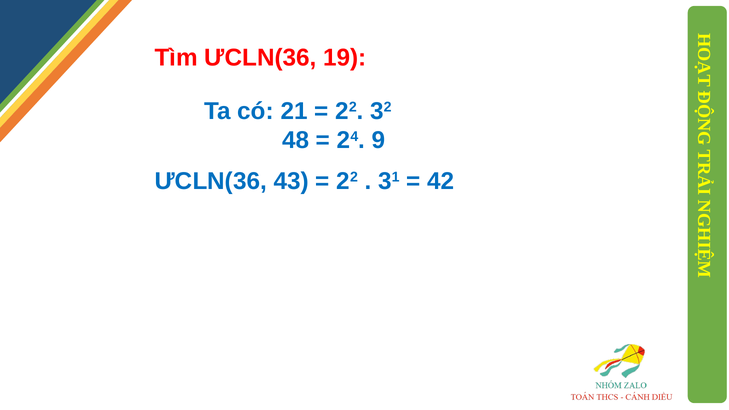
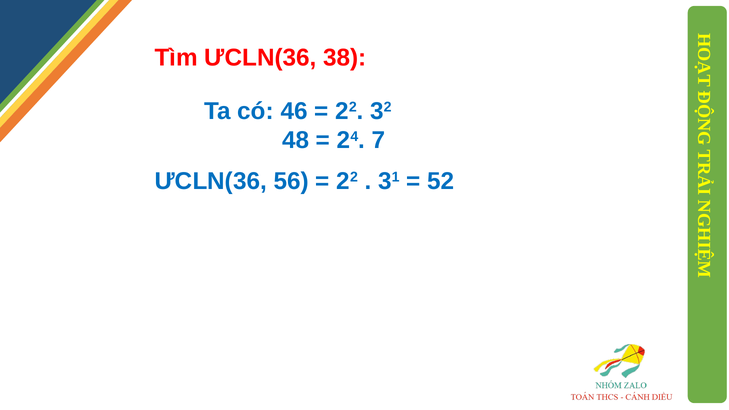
19: 19 -> 38
21: 21 -> 46
9: 9 -> 7
43: 43 -> 56
42: 42 -> 52
